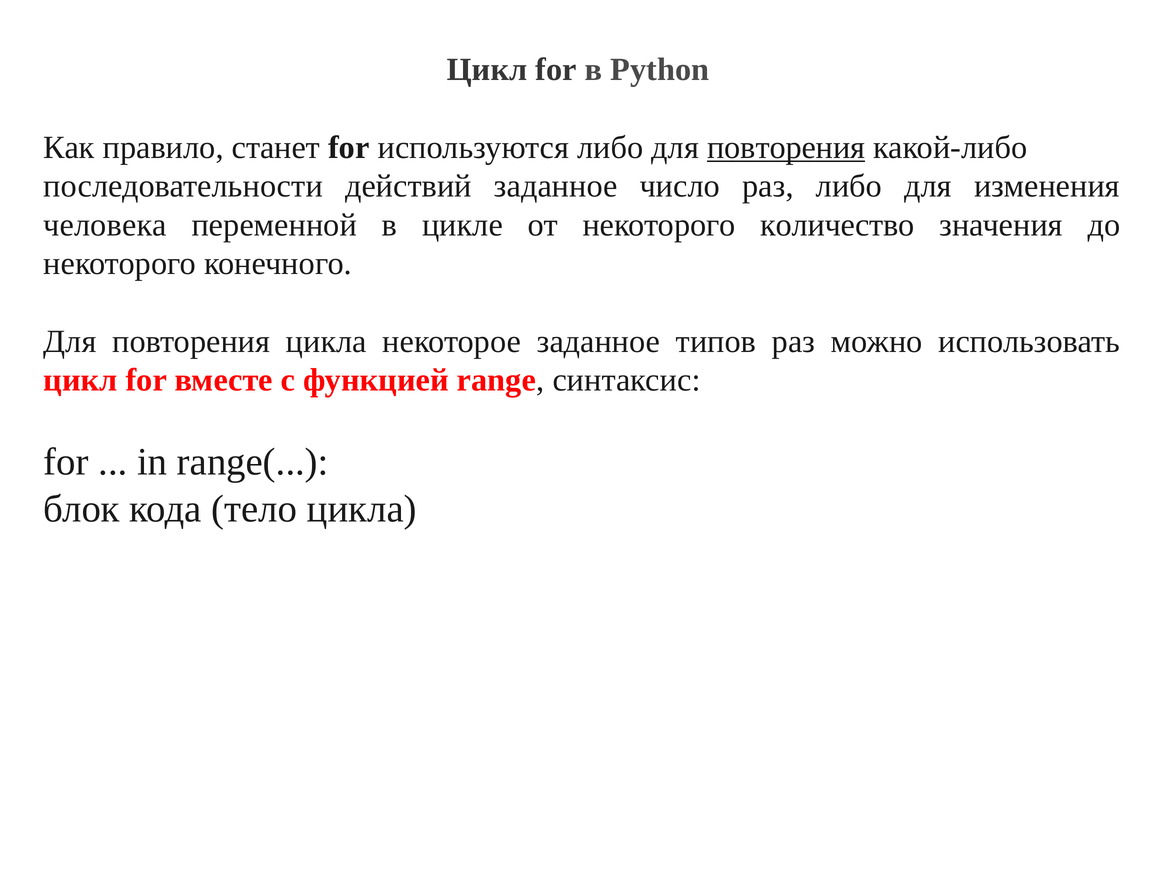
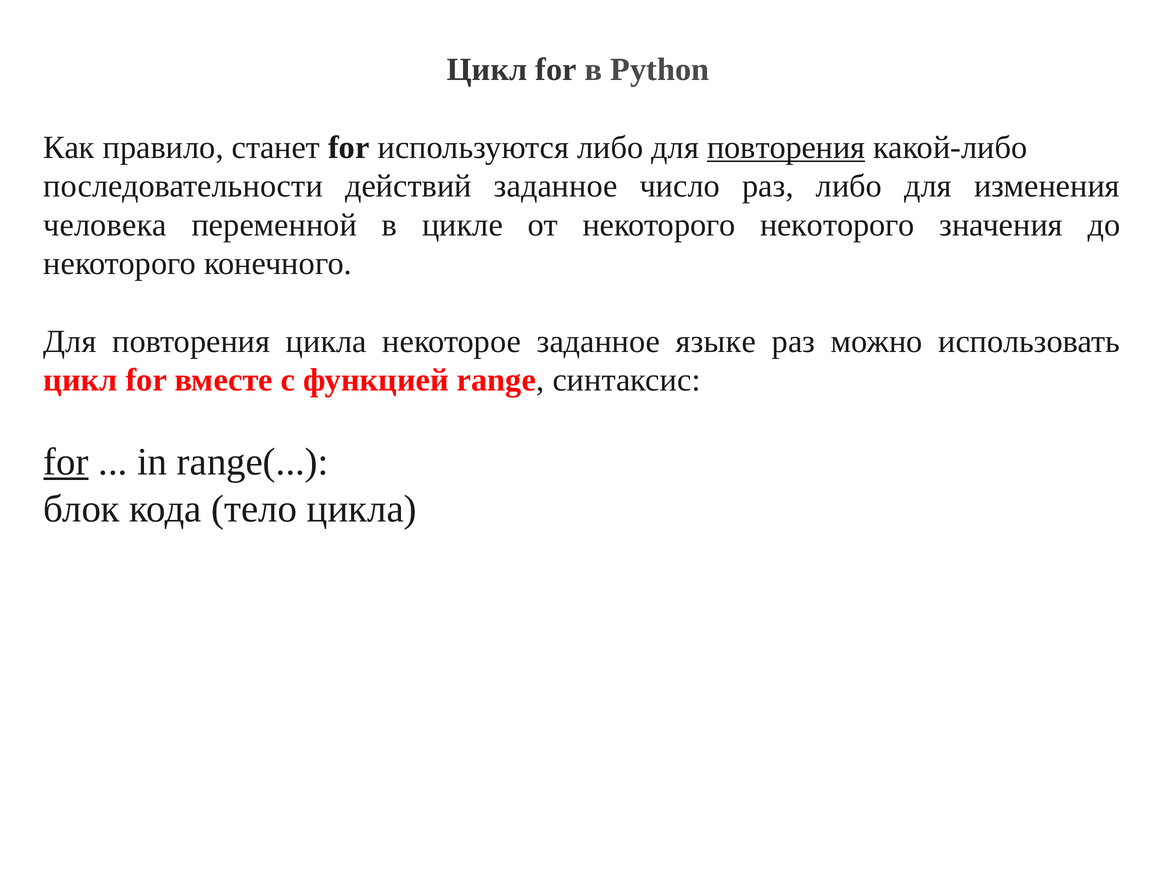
некоторого количество: количество -> некоторого
типов: типов -> языке
for at (66, 462) underline: none -> present
